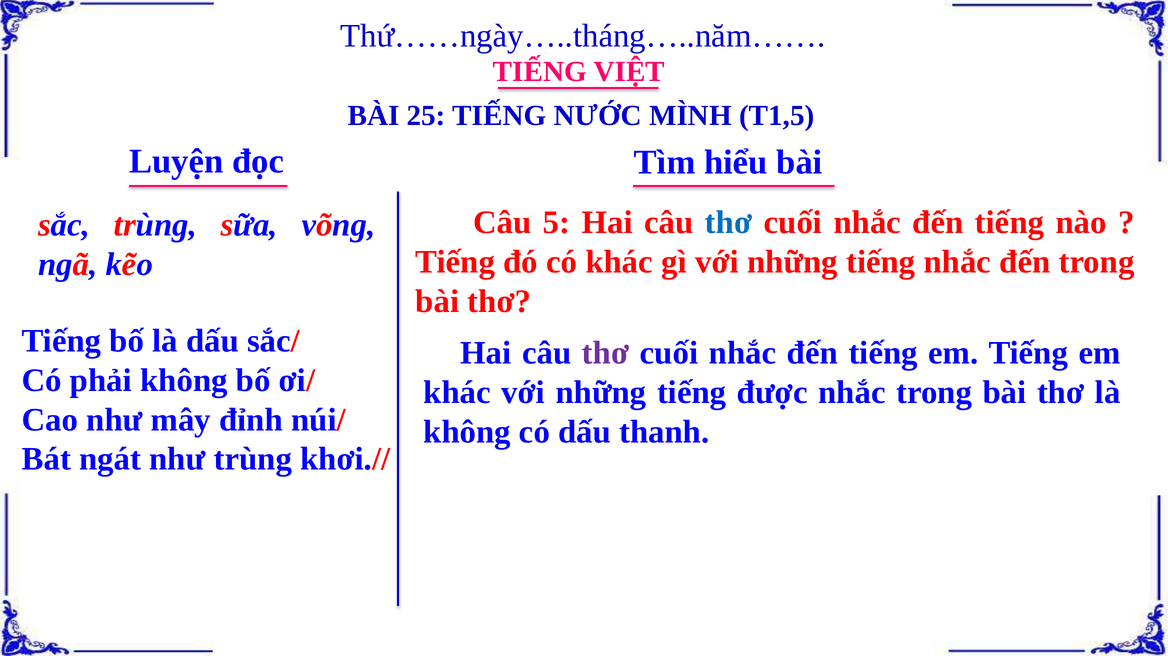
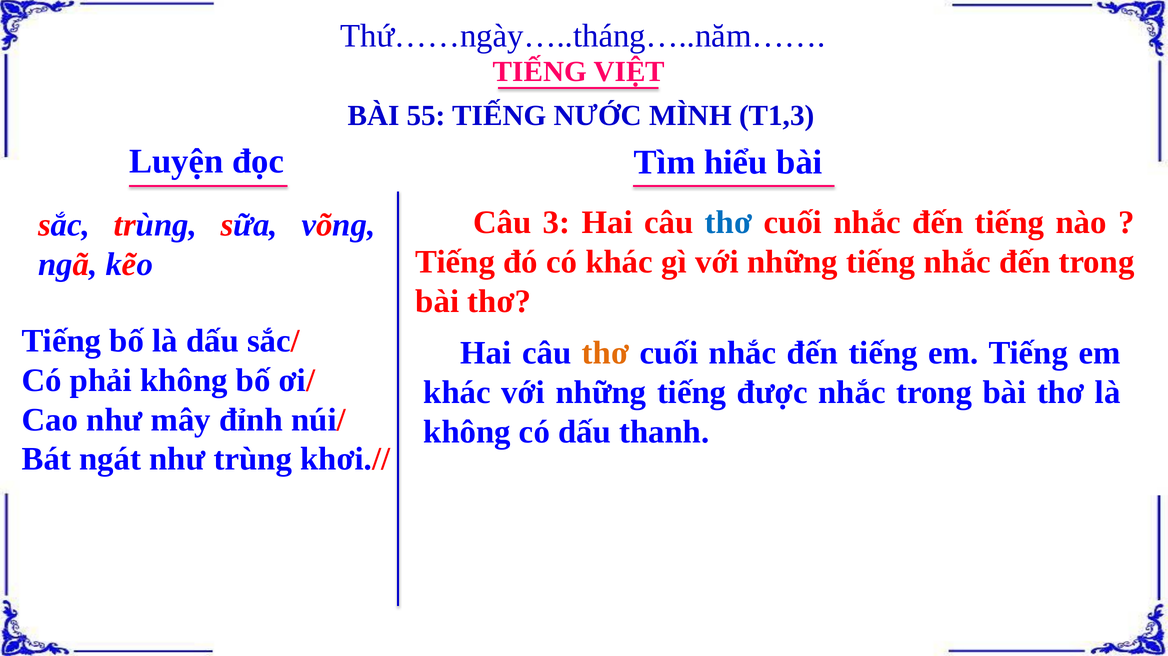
25: 25 -> 55
T1,5: T1,5 -> T1,3
5: 5 -> 3
thơ at (606, 353) colour: purple -> orange
